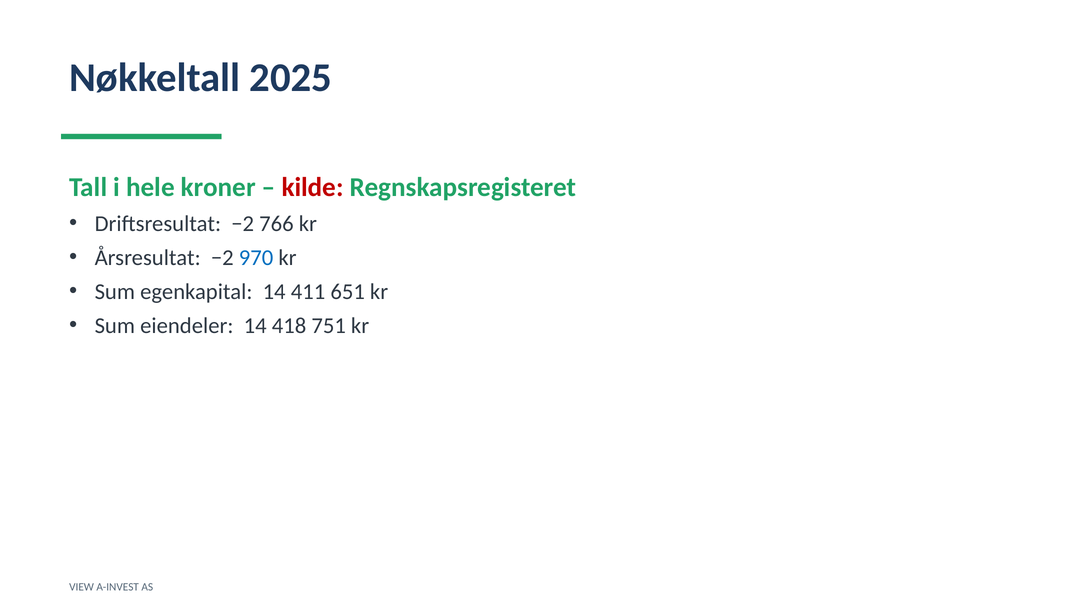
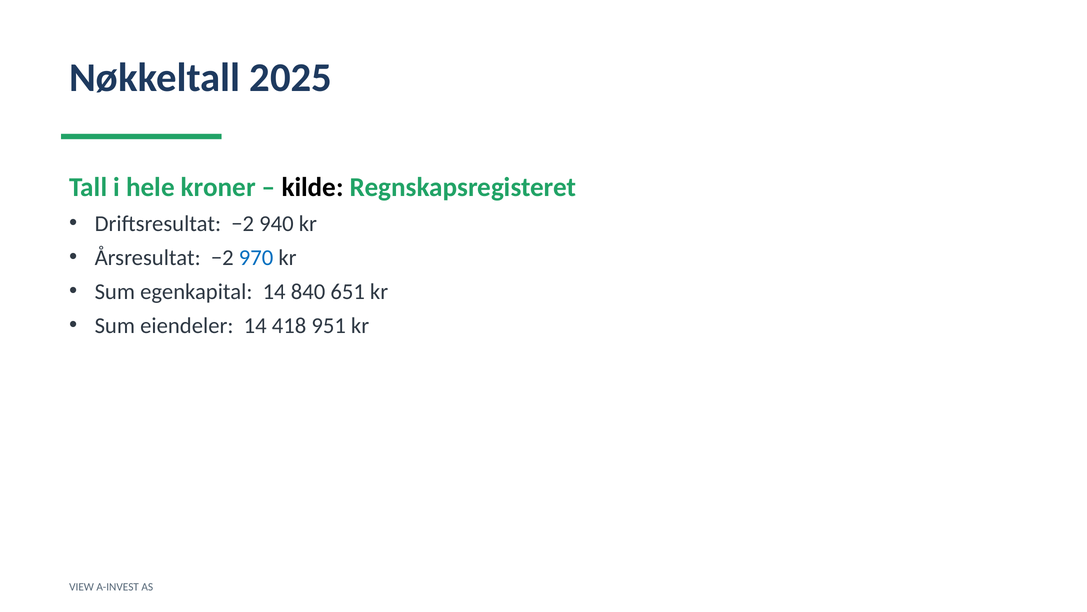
kilde colour: red -> black
766: 766 -> 940
411: 411 -> 840
751: 751 -> 951
